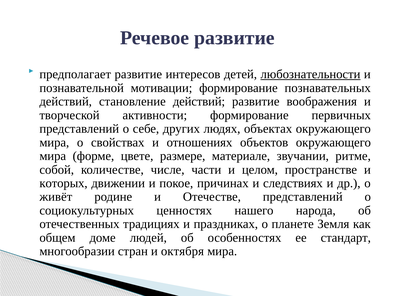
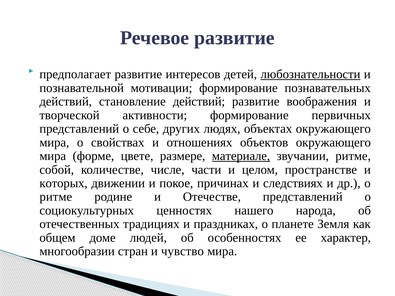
материале underline: none -> present
живёт at (56, 197): живёт -> ритме
стандарт: стандарт -> характер
октября: октября -> чувство
